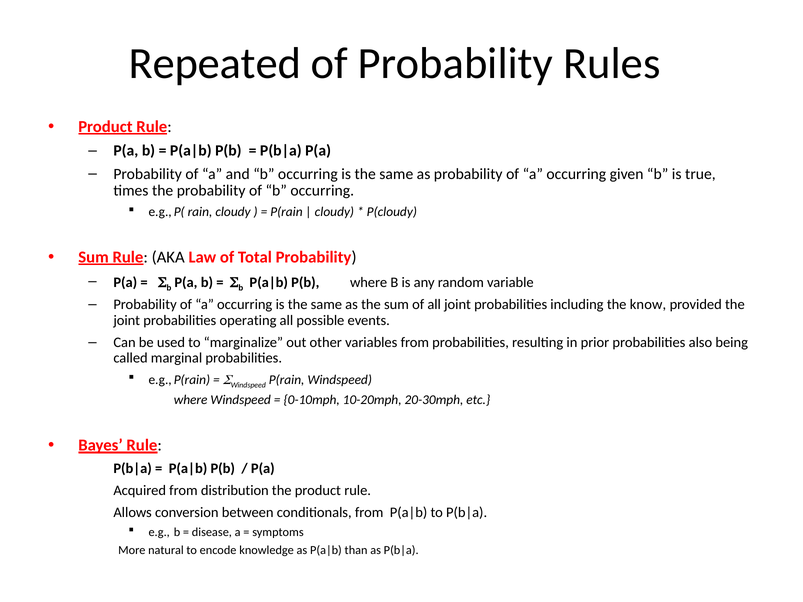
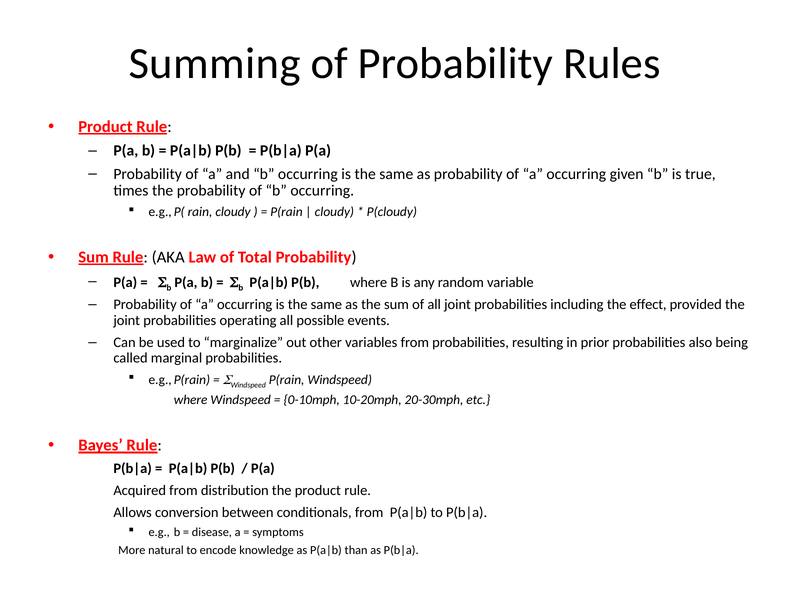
Repeated: Repeated -> Summing
know: know -> effect
